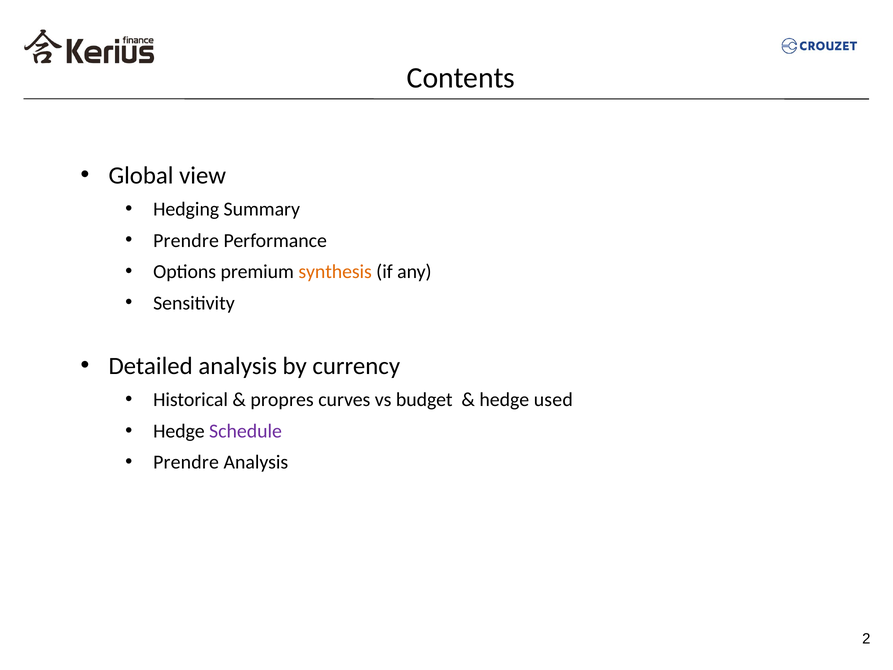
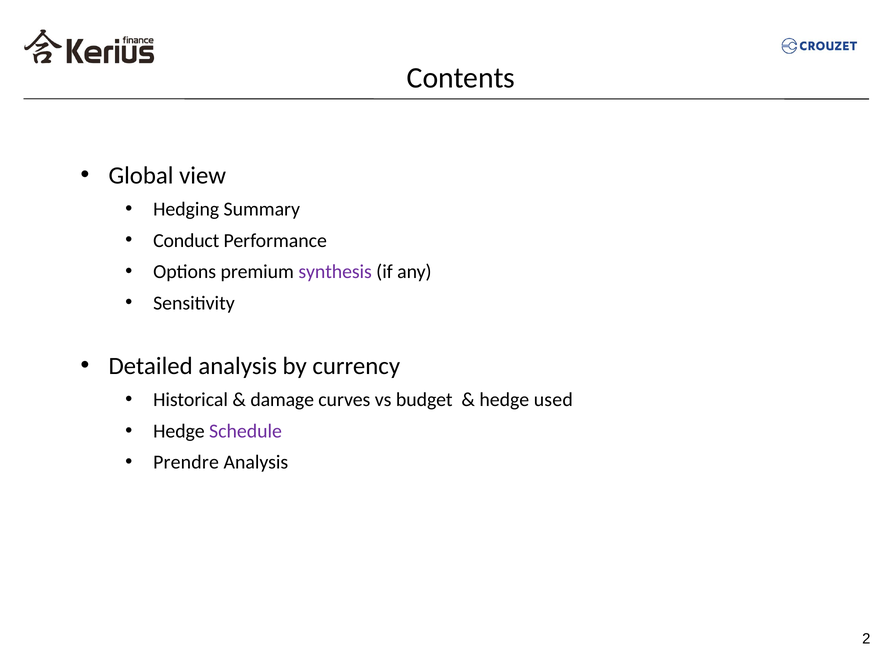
Prendre at (186, 240): Prendre -> Conduct
synthesis colour: orange -> purple
propres: propres -> damage
